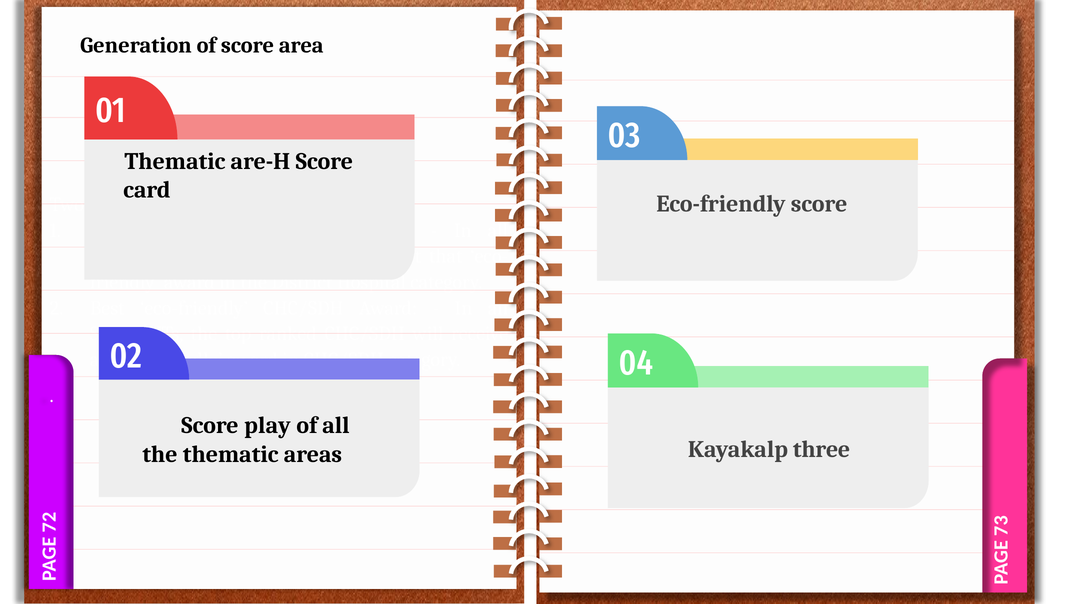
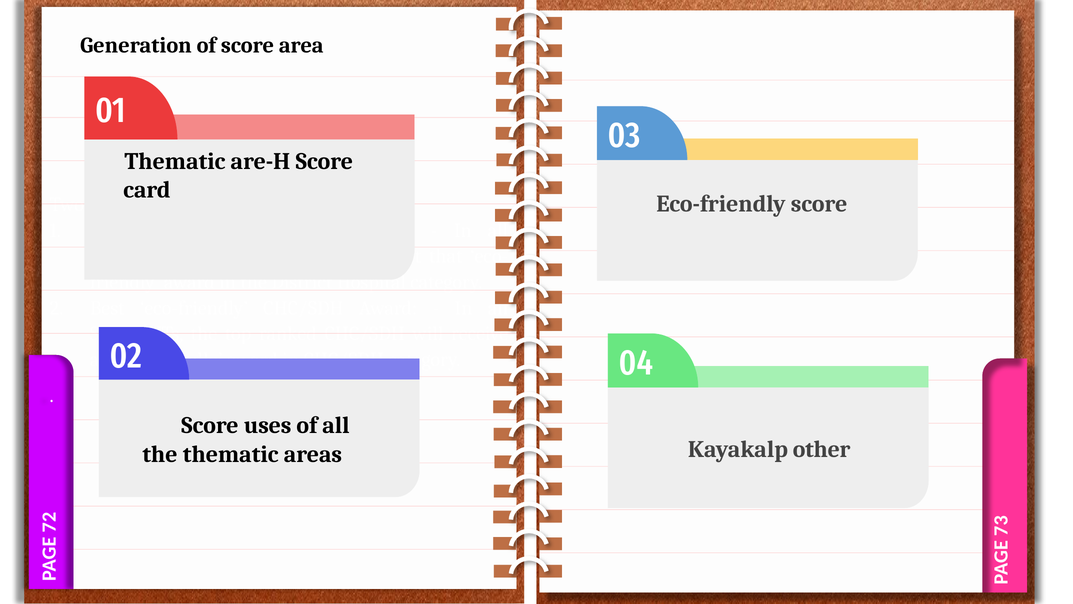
play: play -> uses
three: three -> other
